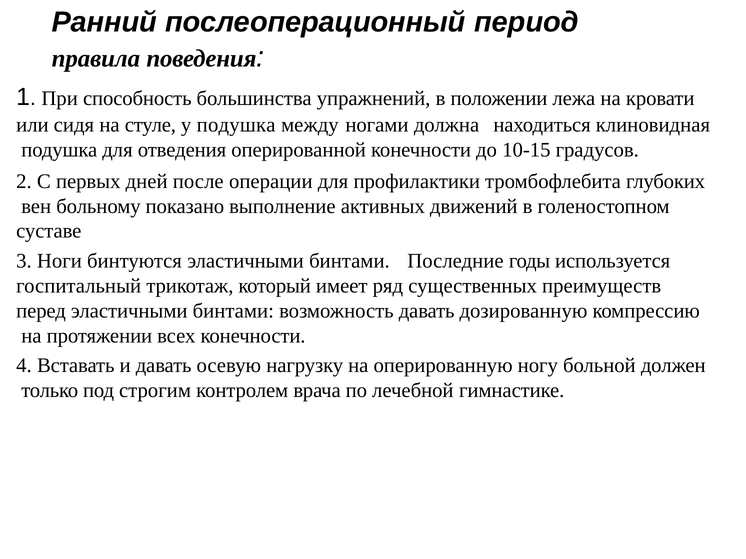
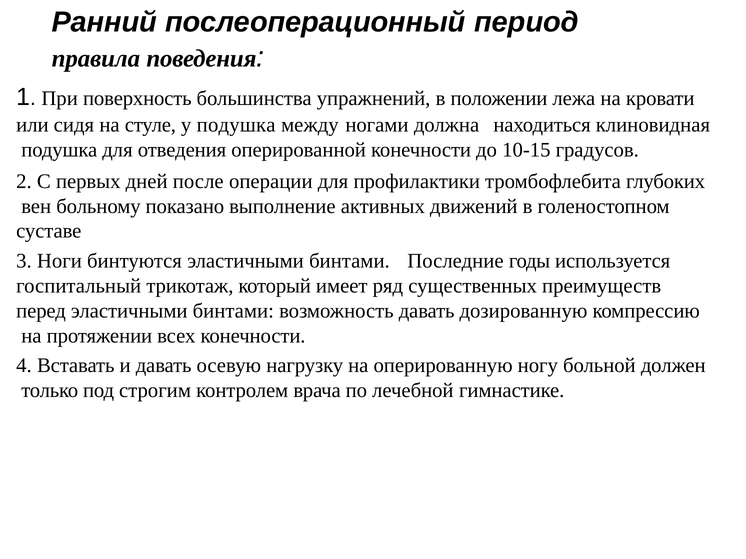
способность: способность -> поверхность
